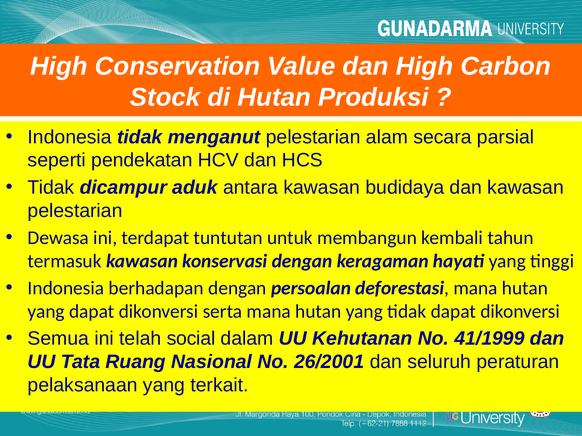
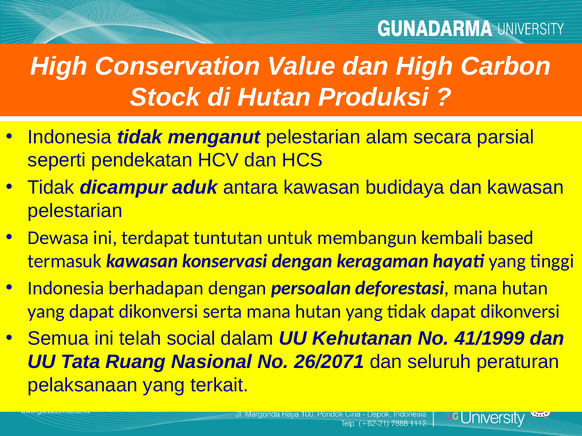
tahun: tahun -> based
26/2001: 26/2001 -> 26/2071
